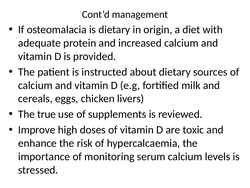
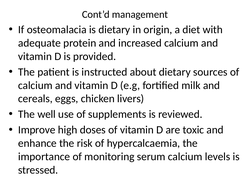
true: true -> well
